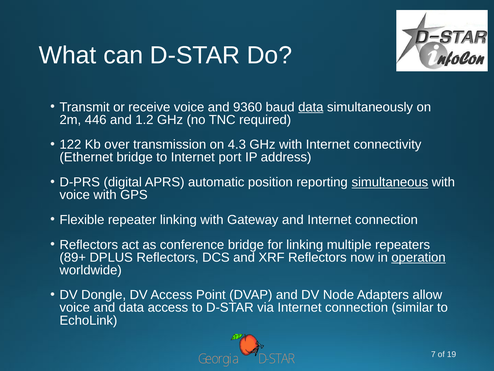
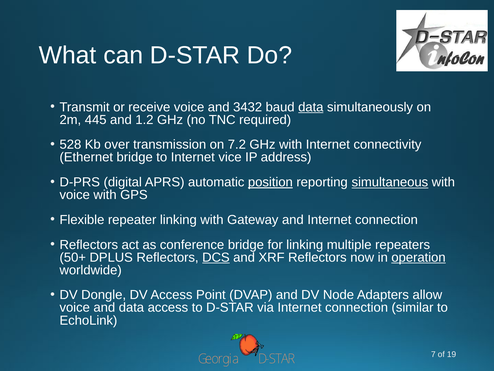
9360: 9360 -> 3432
446: 446 -> 445
122: 122 -> 528
4.3: 4.3 -> 7.2
port: port -> vice
position underline: none -> present
89+: 89+ -> 50+
DCS underline: none -> present
